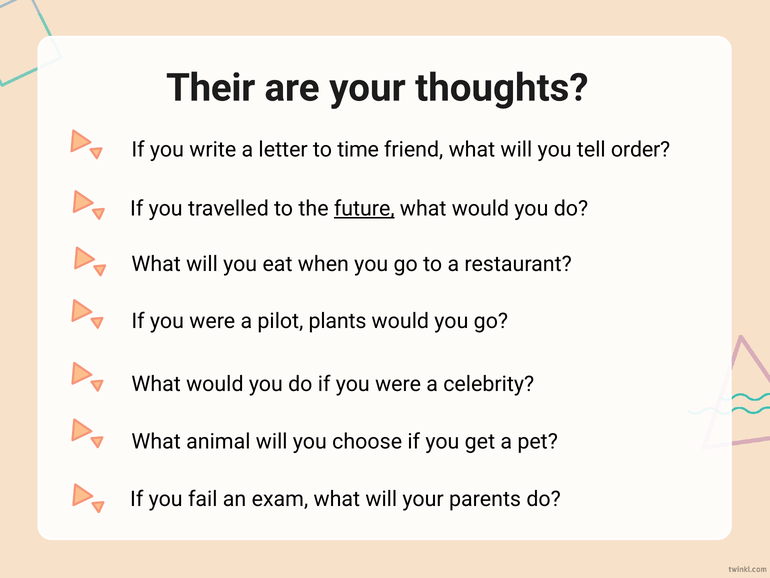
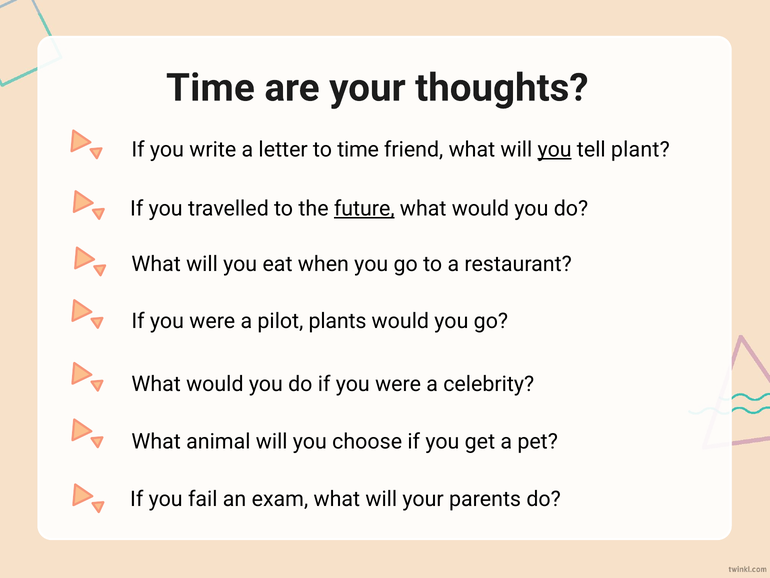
Their at (211, 88): Their -> Time
you at (555, 150) underline: none -> present
order: order -> plant
